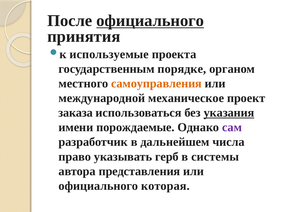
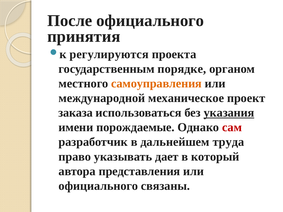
официального at (150, 21) underline: present -> none
используемые: используемые -> регулируются
сам colour: purple -> red
числа: числа -> труда
герб: герб -> дает
системы: системы -> который
которая: которая -> связаны
